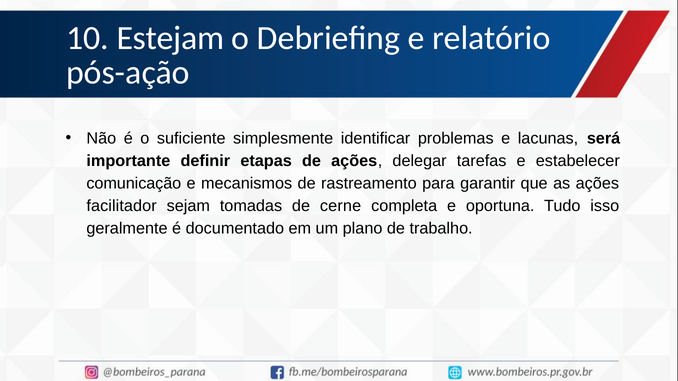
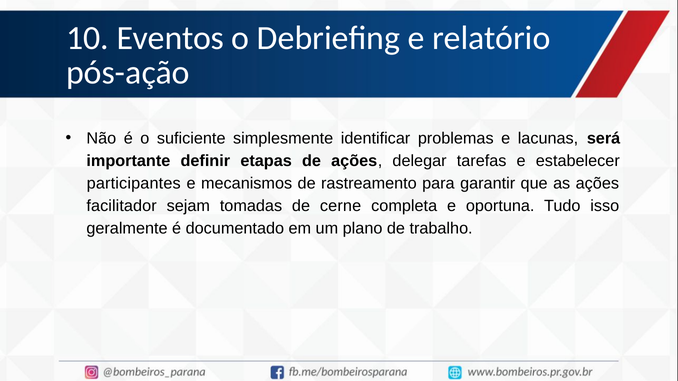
Estejam: Estejam -> Eventos
comunicação: comunicação -> participantes
